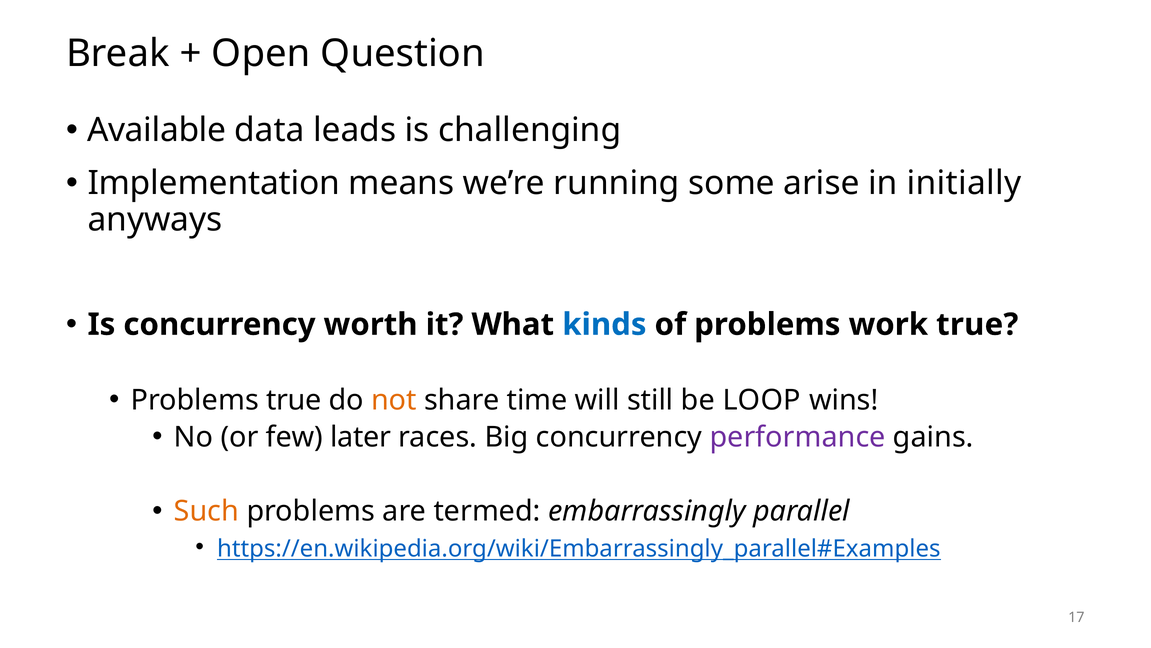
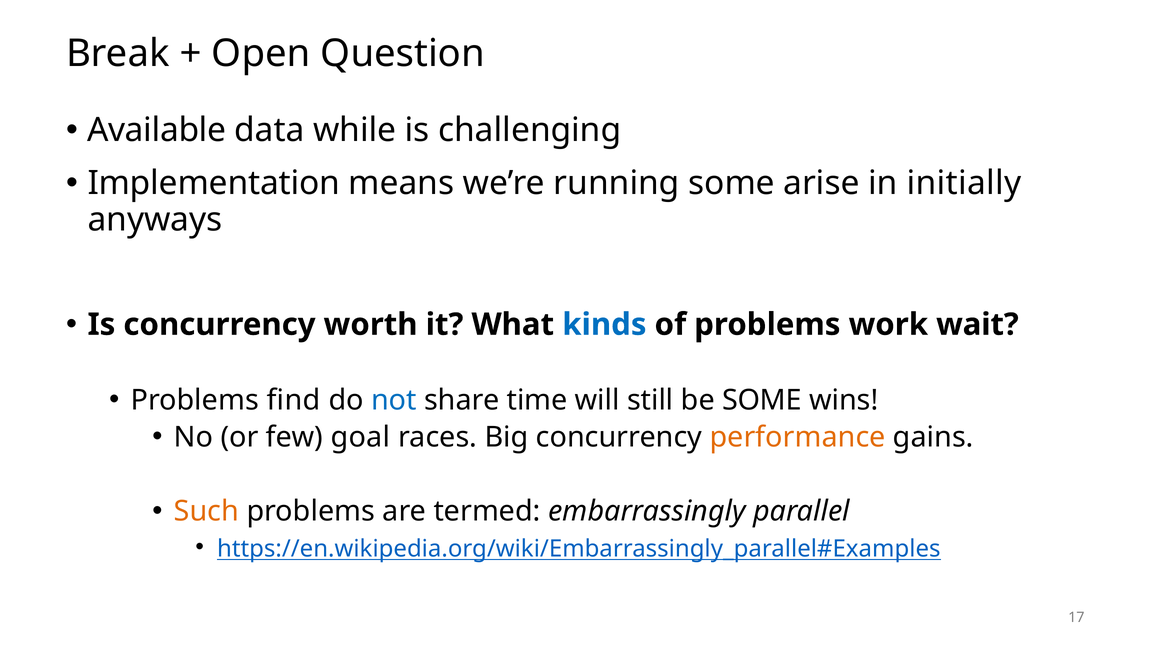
leads: leads -> while
work true: true -> wait
Problems true: true -> find
not colour: orange -> blue
be LOOP: LOOP -> SOME
later: later -> goal
performance colour: purple -> orange
